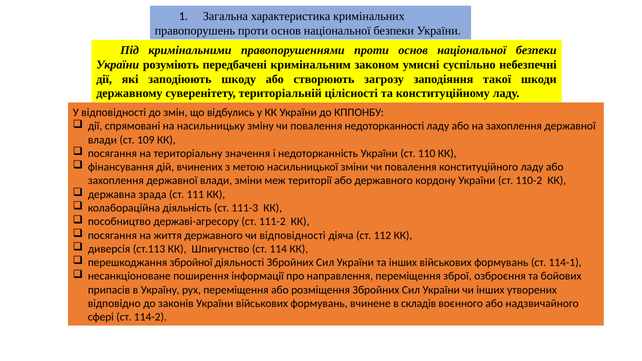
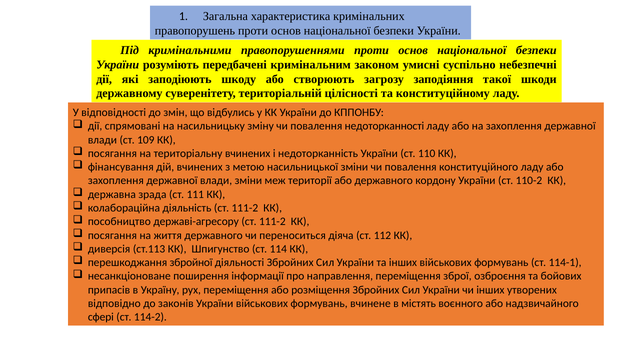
територіальну значення: значення -> вчинених
діяльність ст 111-3: 111-3 -> 111-2
чи відповідності: відповідності -> переноситься
складів: складів -> містять
